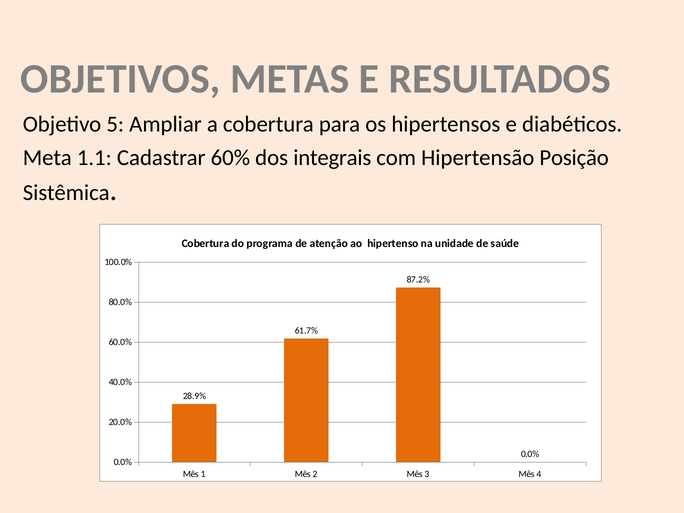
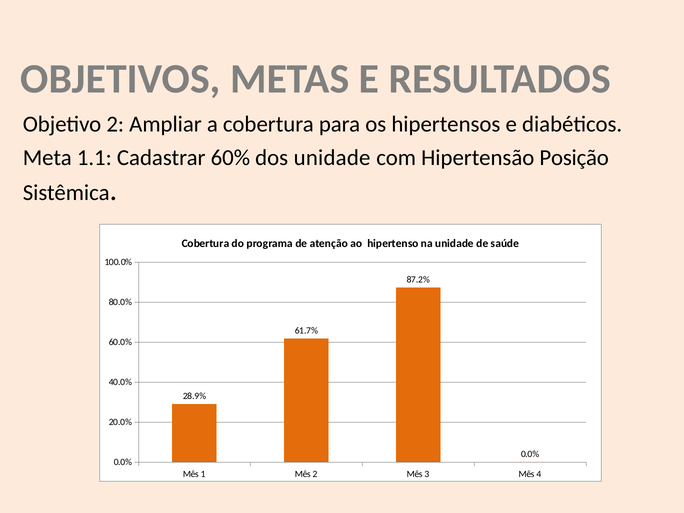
Objetivo 5: 5 -> 2
dos integrais: integrais -> unidade
